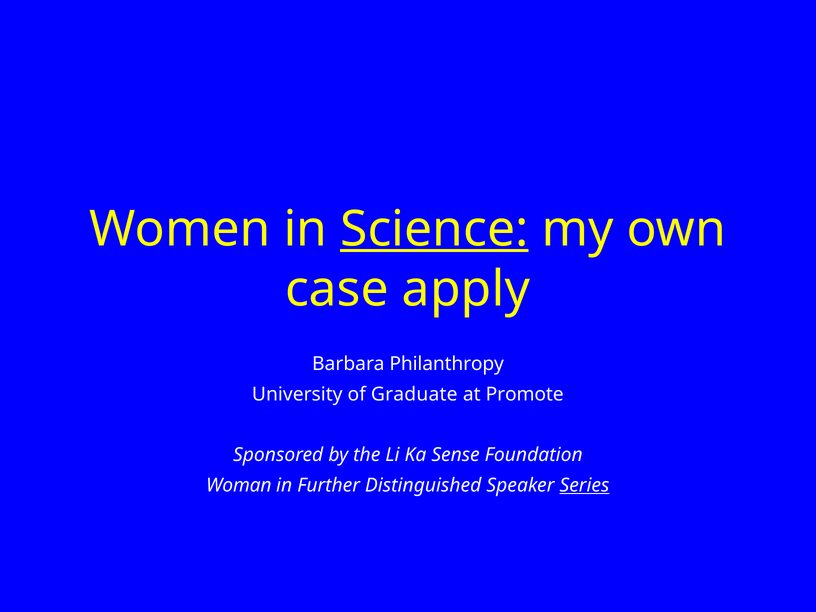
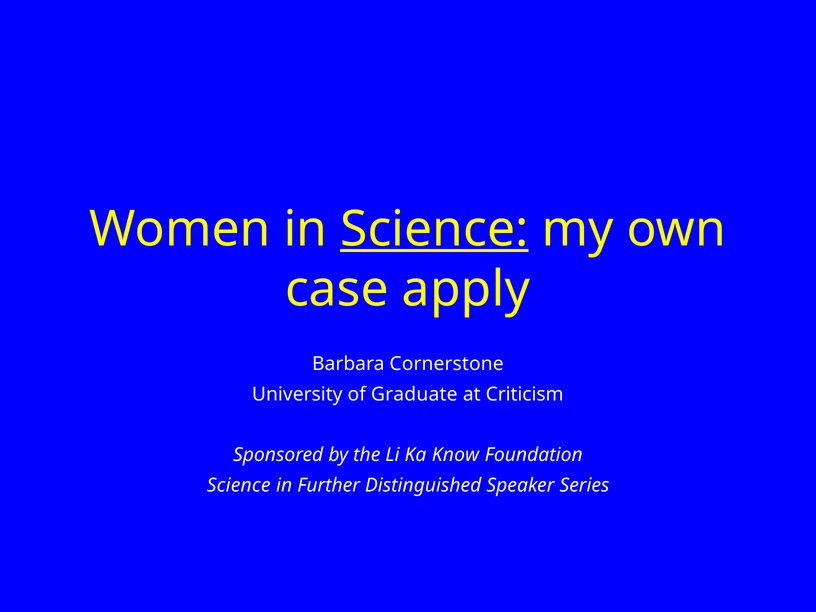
Philanthropy: Philanthropy -> Cornerstone
Promote: Promote -> Criticism
Sense: Sense -> Know
Woman at (239, 485): Woman -> Science
Series underline: present -> none
